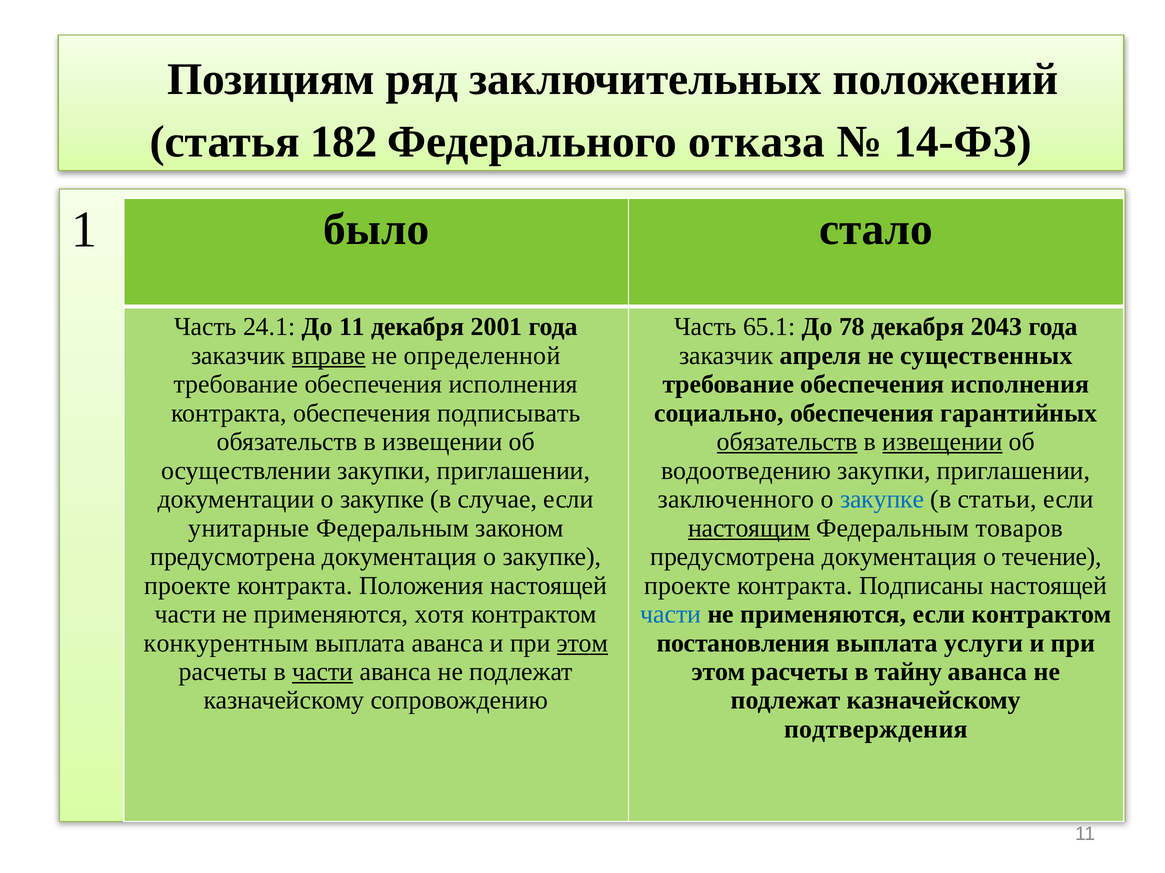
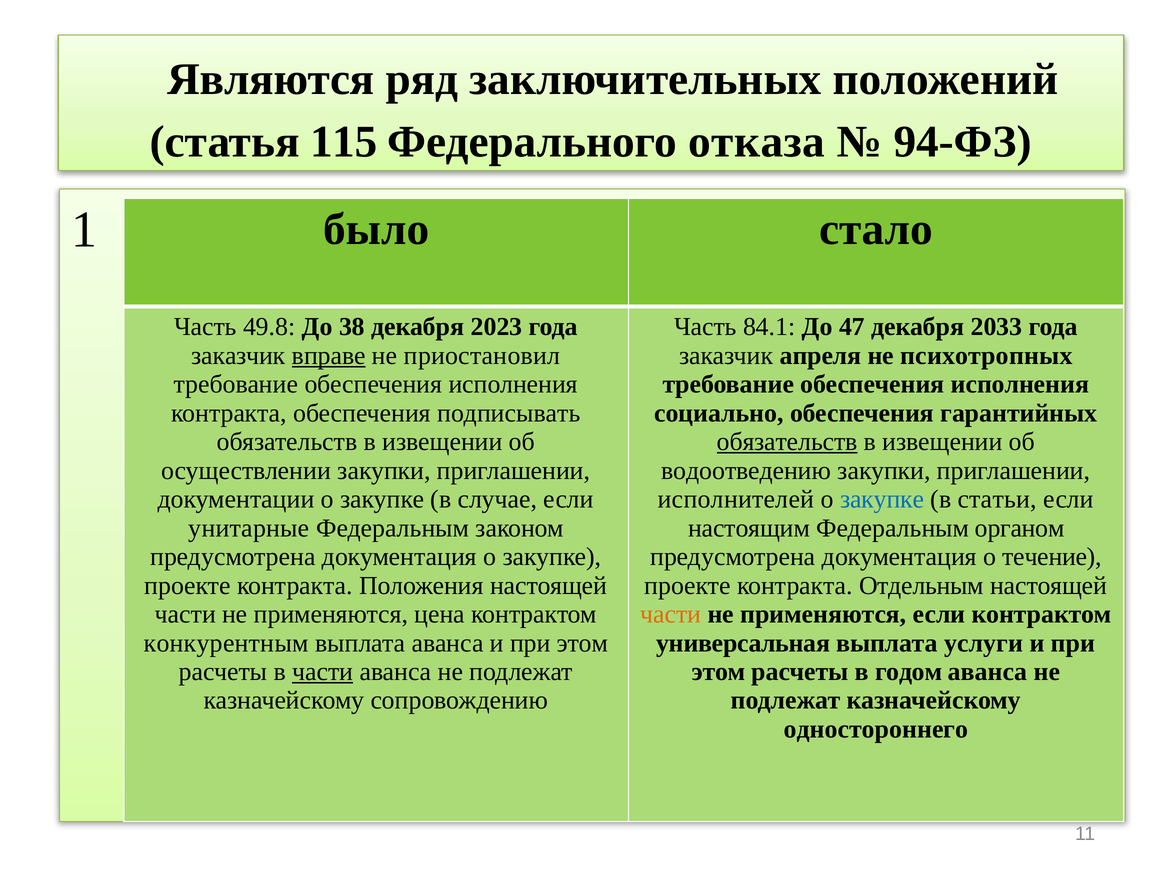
Позициям: Позициям -> Являются
182: 182 -> 115
14-ФЗ: 14-ФЗ -> 94-ФЗ
24.1: 24.1 -> 49.8
До 11: 11 -> 38
2001: 2001 -> 2023
65.1: 65.1 -> 84.1
78: 78 -> 47
2043: 2043 -> 2033
определенной: определенной -> приостановил
существенных: существенных -> психотропных
извещении at (942, 442) underline: present -> none
заключенного: заключенного -> исполнителей
настоящим underline: present -> none
товаров: товаров -> органом
Подписаны: Подписаны -> Отдельным
хотя: хотя -> цена
части at (671, 615) colour: blue -> orange
этом at (583, 644) underline: present -> none
постановления: постановления -> универсальная
тайну: тайну -> годом
подтверждения: подтверждения -> одностороннего
